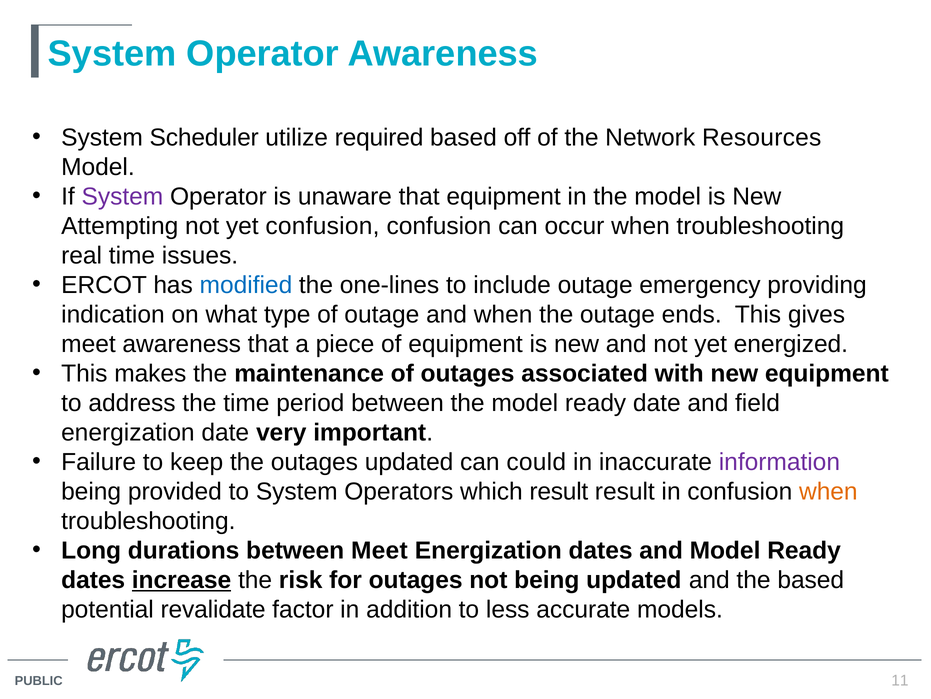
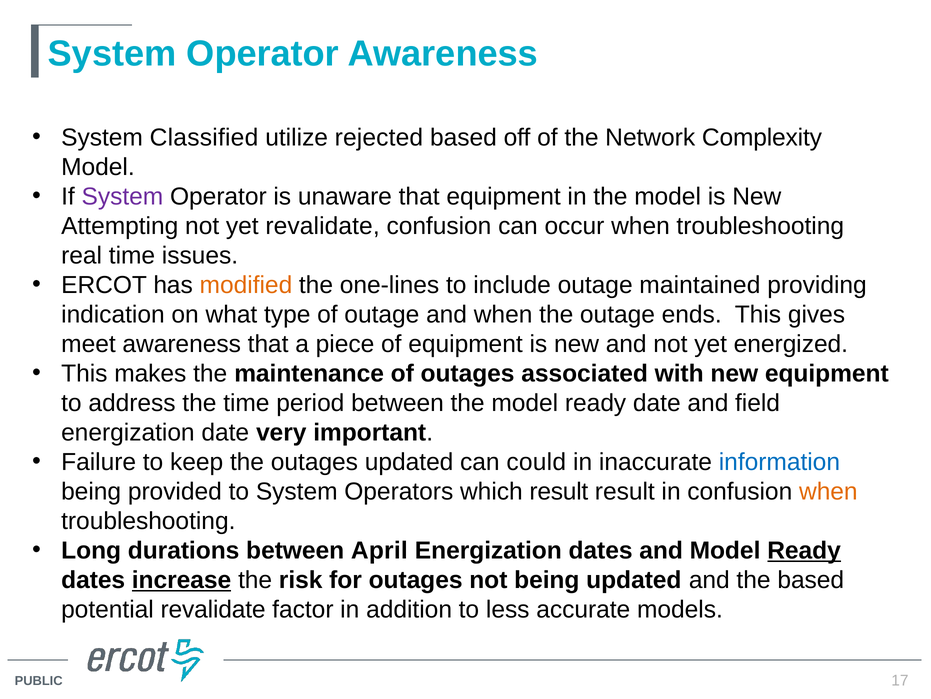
Scheduler: Scheduler -> Classified
required: required -> rejected
Resources: Resources -> Complexity
yet confusion: confusion -> revalidate
modified colour: blue -> orange
emergency: emergency -> maintained
information colour: purple -> blue
between Meet: Meet -> April
Ready at (804, 550) underline: none -> present
11: 11 -> 17
